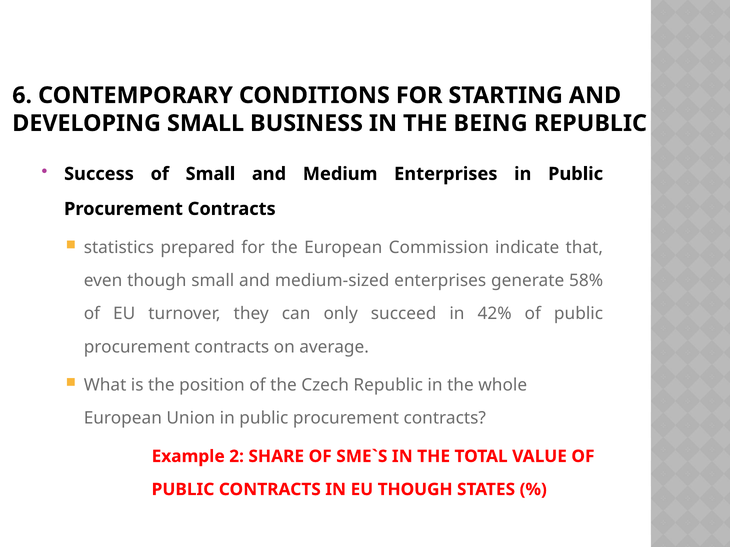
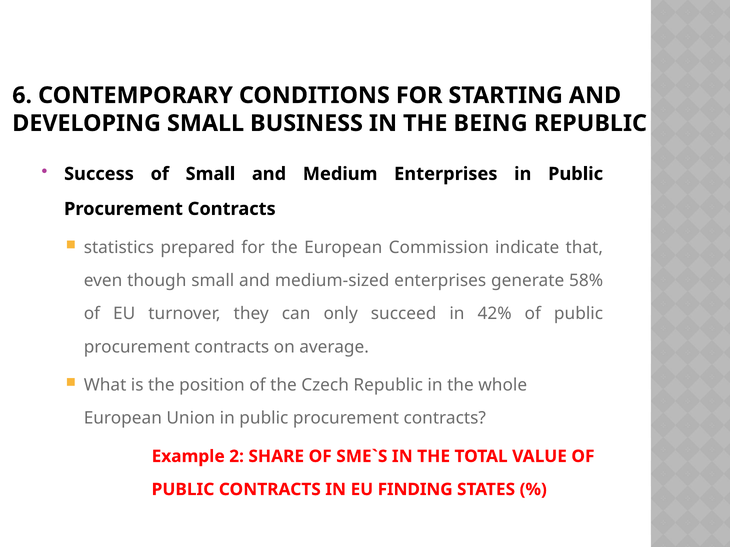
EU THOUGH: THOUGH -> FINDING
